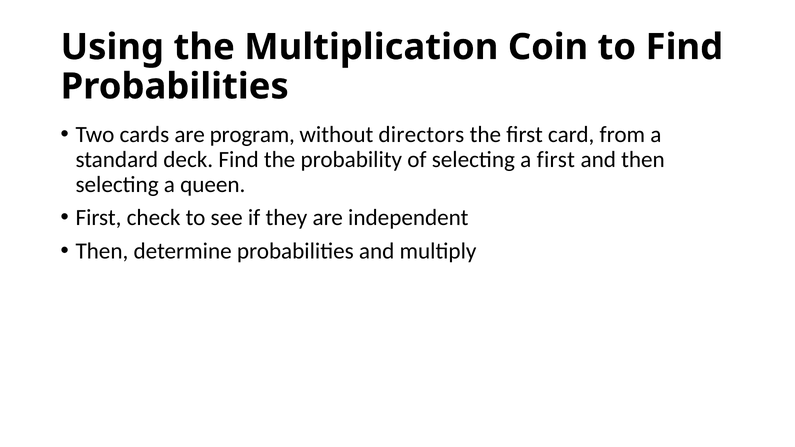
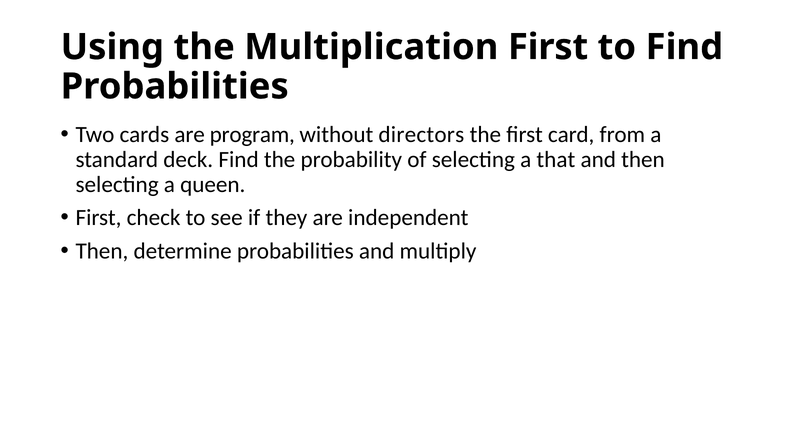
Multiplication Coin: Coin -> First
a first: first -> that
